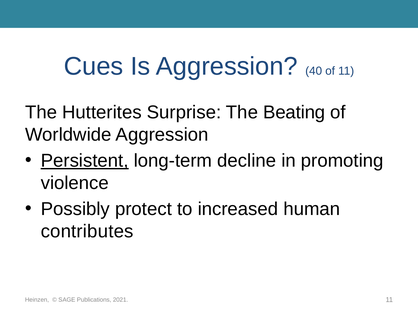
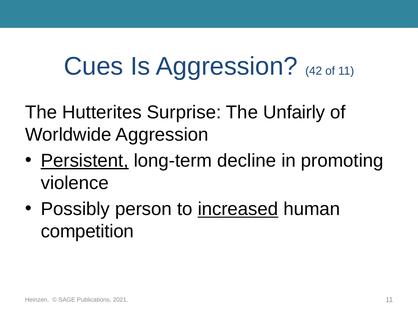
40: 40 -> 42
Beating: Beating -> Unfairly
protect: protect -> person
increased underline: none -> present
contributes: contributes -> competition
